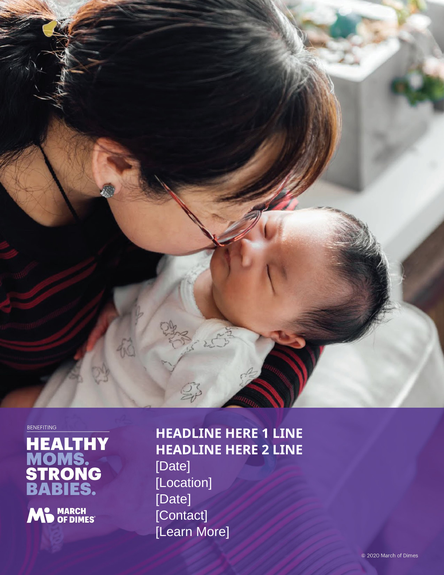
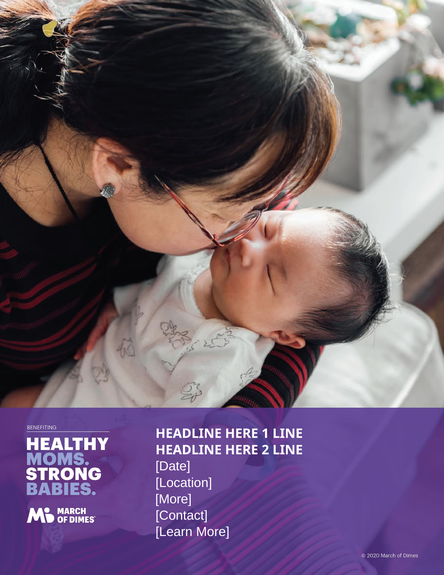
Date at (173, 499): Date -> More
